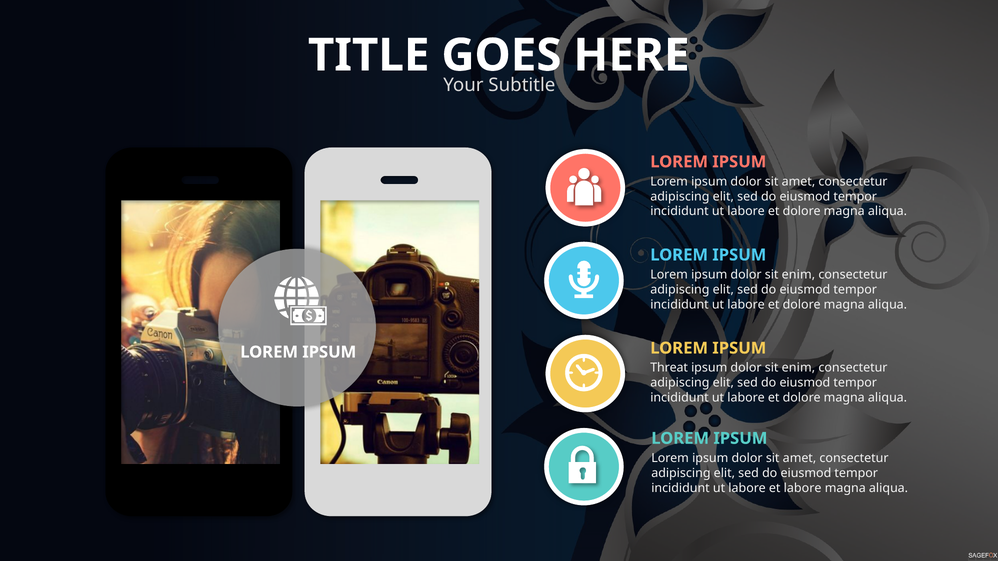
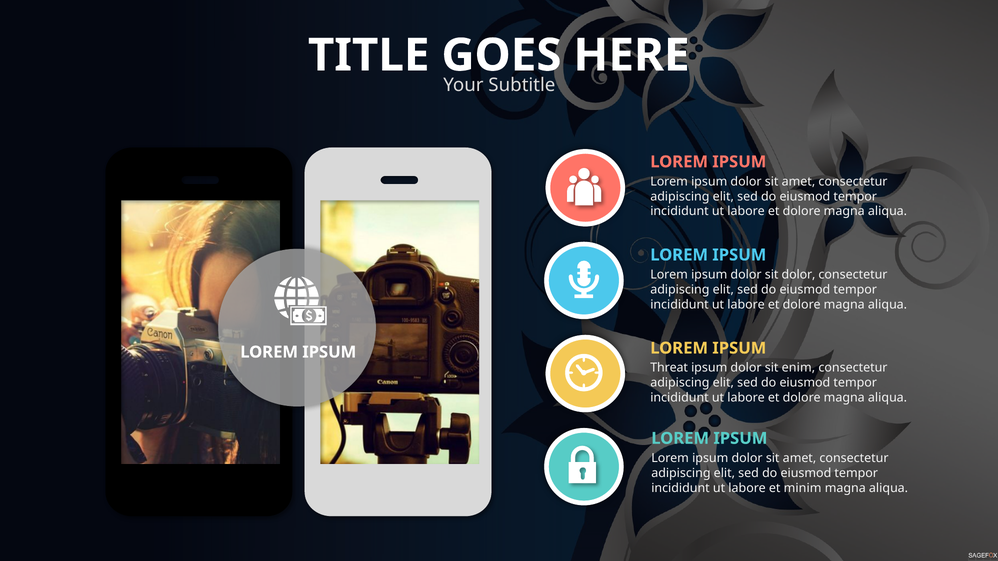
enim at (798, 275): enim -> dolor
et labore: labore -> minim
